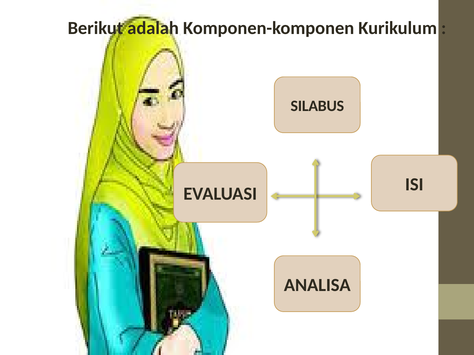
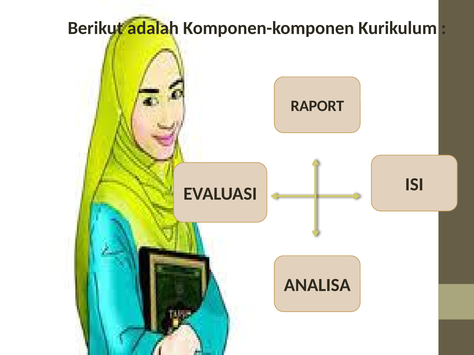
SILABUS: SILABUS -> RAPORT
